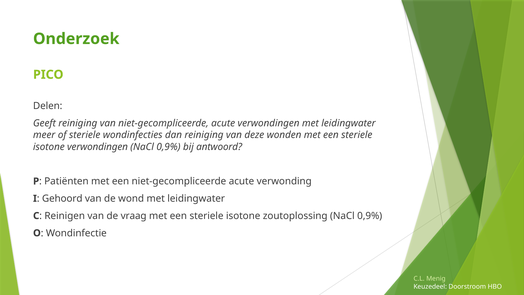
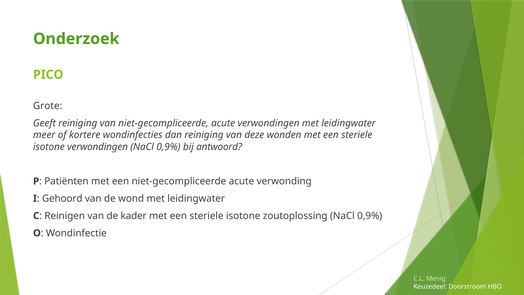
Delen: Delen -> Grote
of steriele: steriele -> kortere
vraag: vraag -> kader
